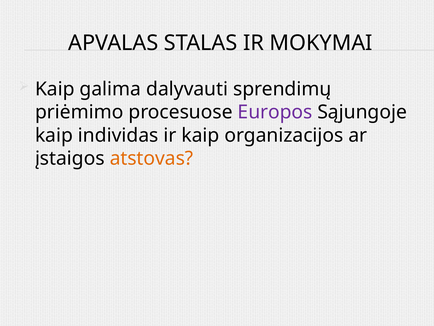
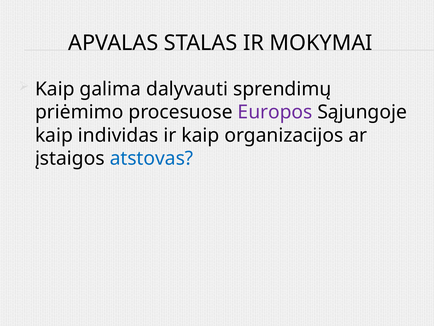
atstovas colour: orange -> blue
